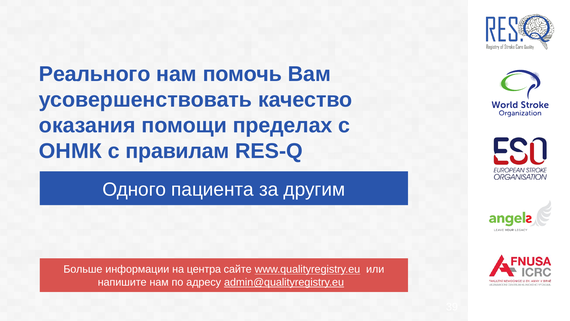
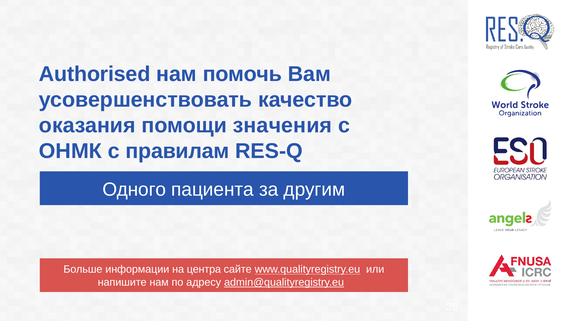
Реального: Реального -> Authorised
пределах: пределах -> значения
